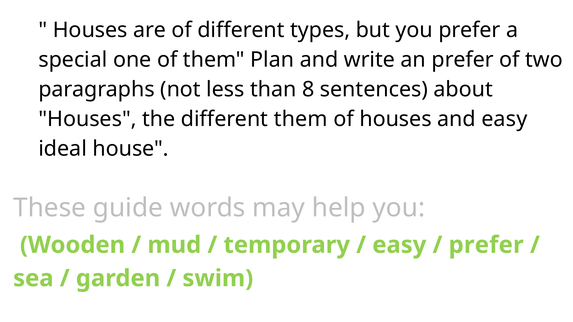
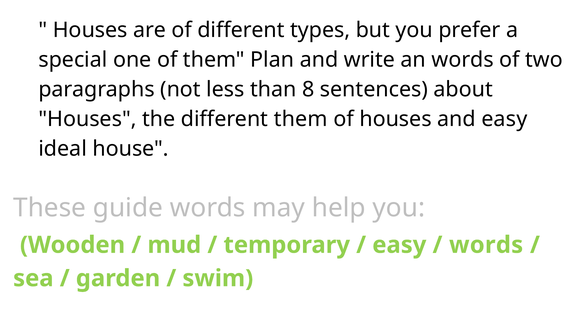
an prefer: prefer -> words
prefer at (486, 245): prefer -> words
